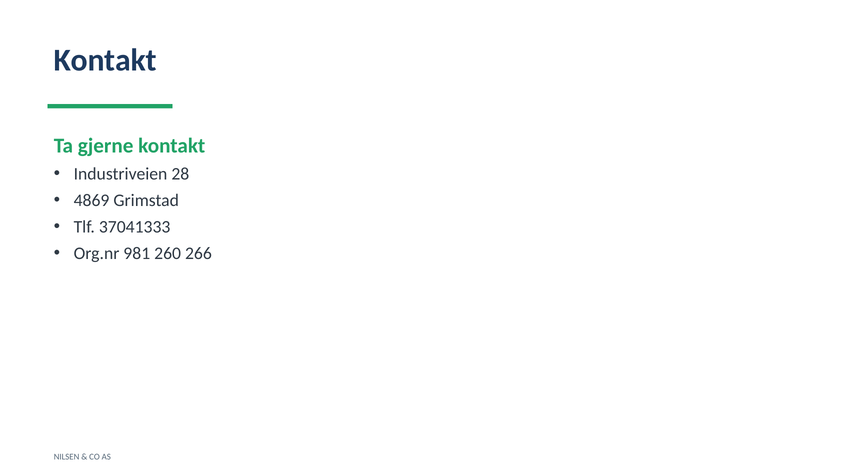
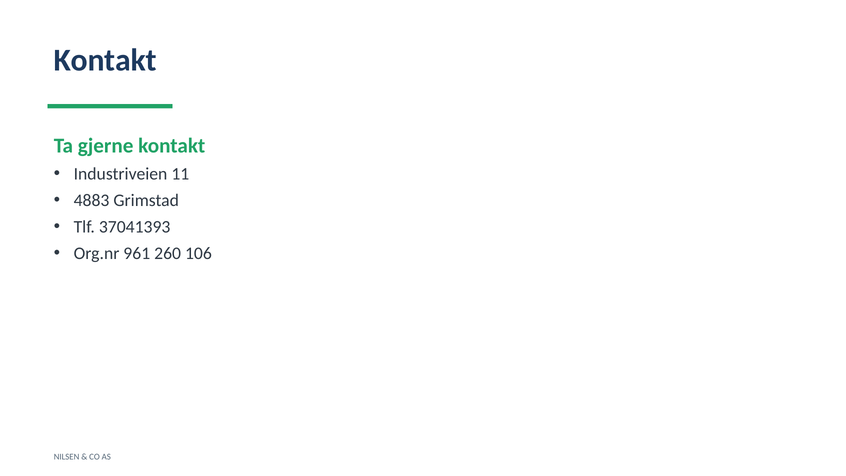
28: 28 -> 11
4869: 4869 -> 4883
37041333: 37041333 -> 37041393
981: 981 -> 961
266: 266 -> 106
